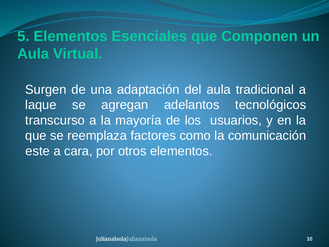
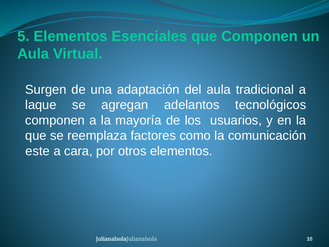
transcurso at (55, 120): transcurso -> componen
